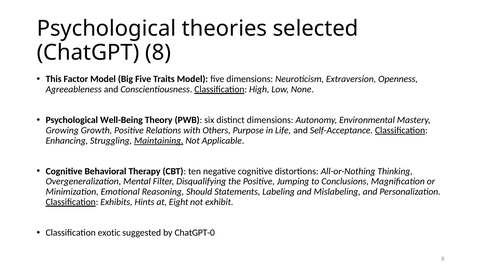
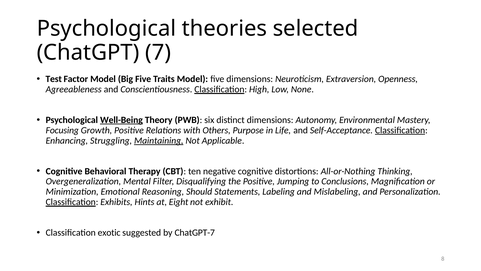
ChatGPT 8: 8 -> 7
This: This -> Test
Well-Being underline: none -> present
Growing: Growing -> Focusing
ChatGPT-0: ChatGPT-0 -> ChatGPT-7
